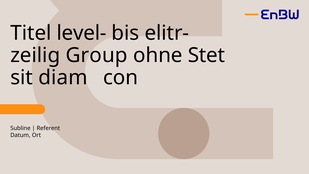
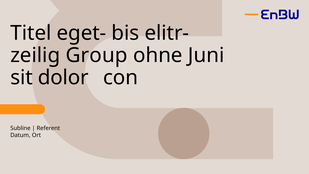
level-: level- -> eget-
Stet: Stet -> Juni
diam: diam -> dolor
